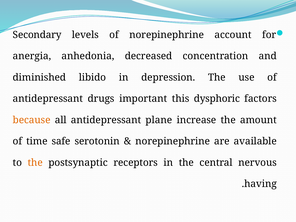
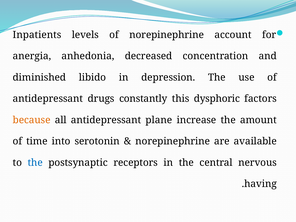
Secondary: Secondary -> Inpatients
important: important -> constantly
safe: safe -> into
the at (35, 163) colour: orange -> blue
